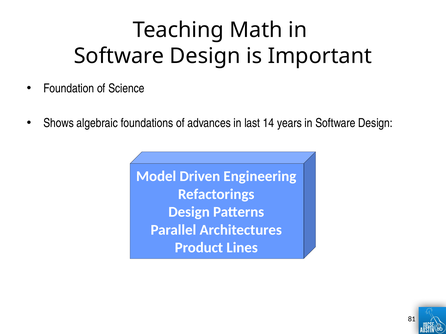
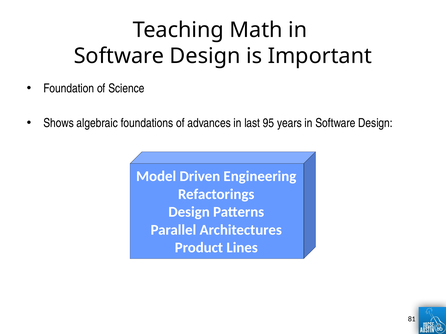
14: 14 -> 95
